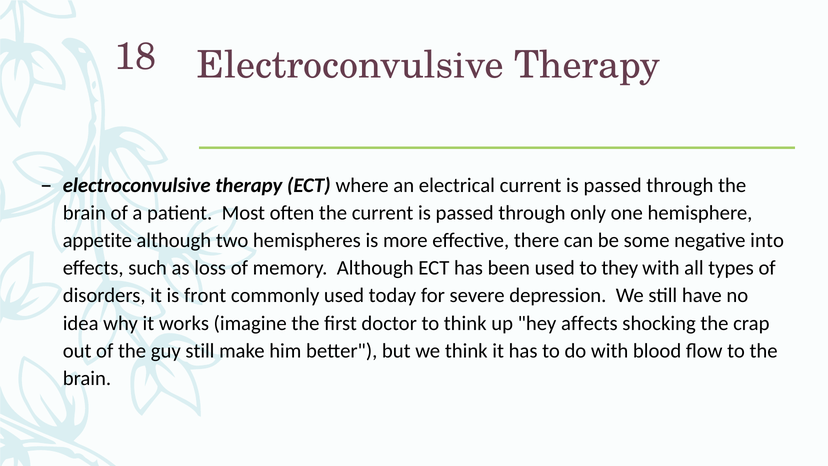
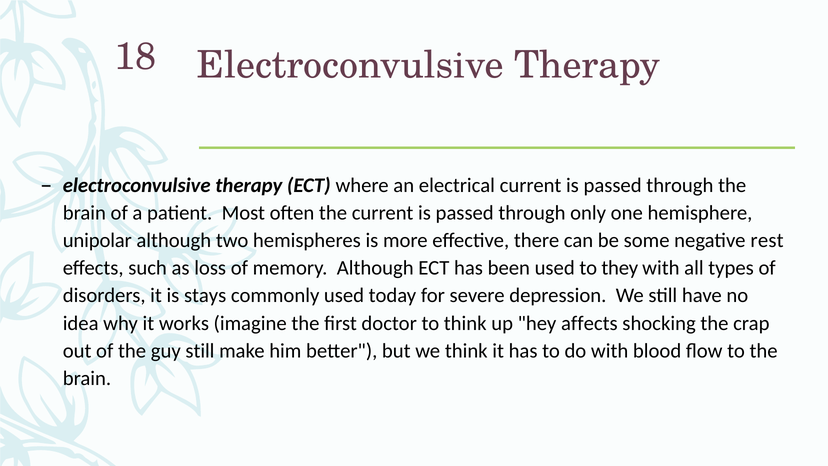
appetite: appetite -> unipolar
into: into -> rest
front: front -> stays
